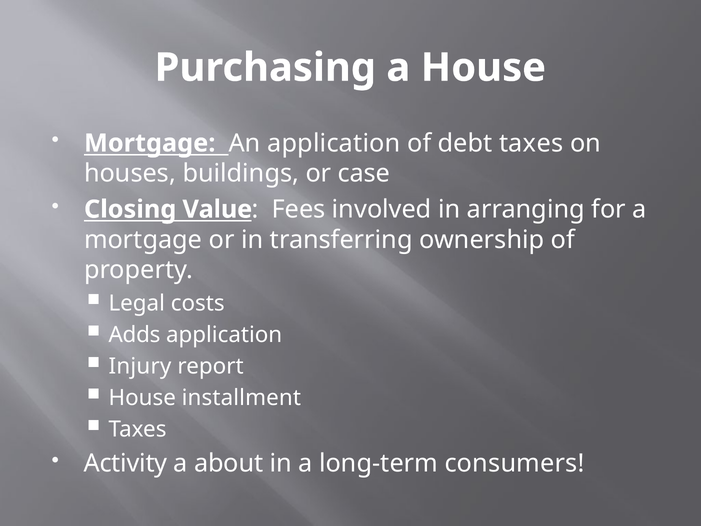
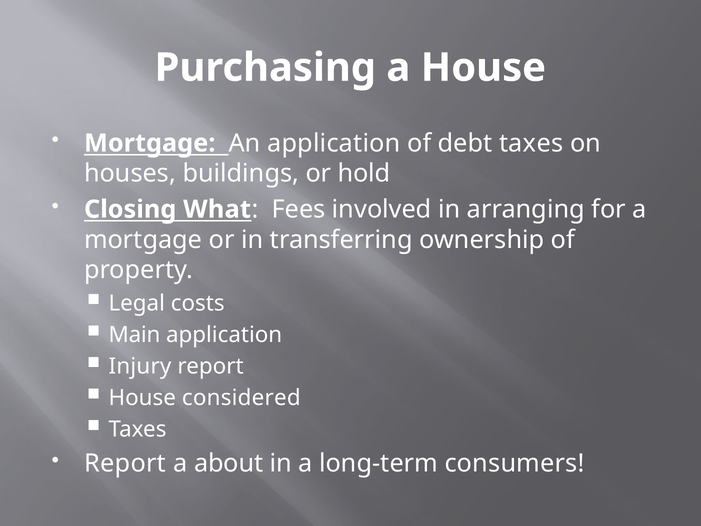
case: case -> hold
Value: Value -> What
Adds: Adds -> Main
installment: installment -> considered
Activity at (125, 463): Activity -> Report
